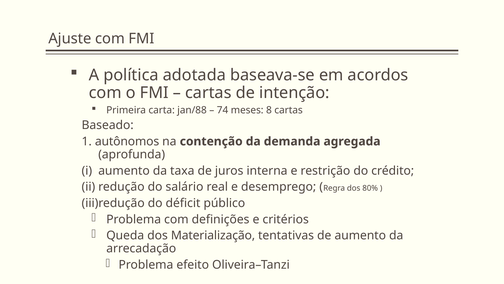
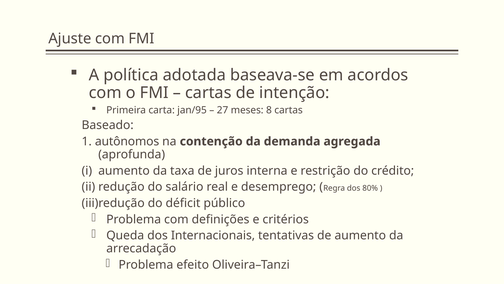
jan/88: jan/88 -> jan/95
74: 74 -> 27
Materialização: Materialização -> Internacionais
